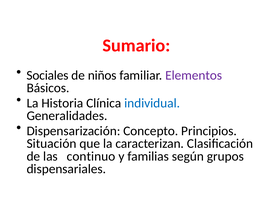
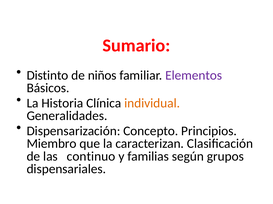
Sociales: Sociales -> Distinto
individual colour: blue -> orange
Situación: Situación -> Miembro
